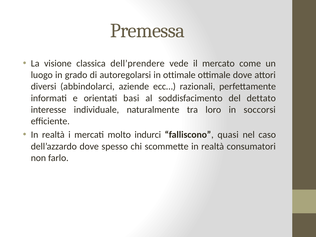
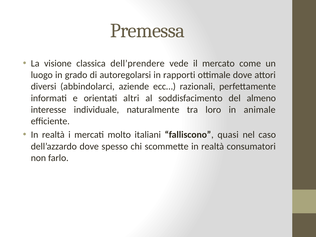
in ottimale: ottimale -> rapporti
basi: basi -> altri
dettato: dettato -> almeno
soccorsi: soccorsi -> animale
indurci: indurci -> italiani
